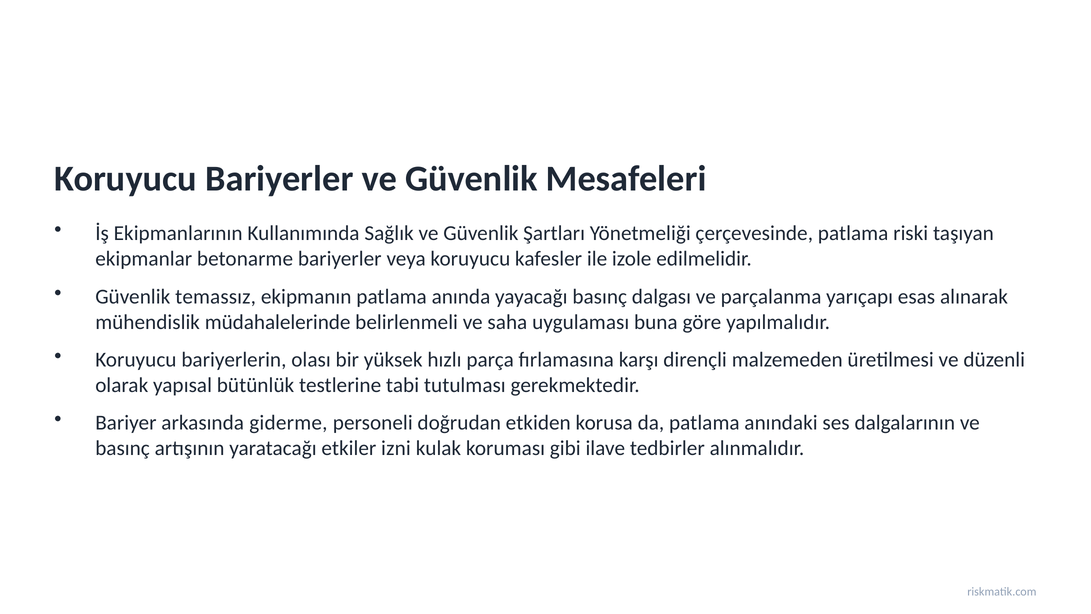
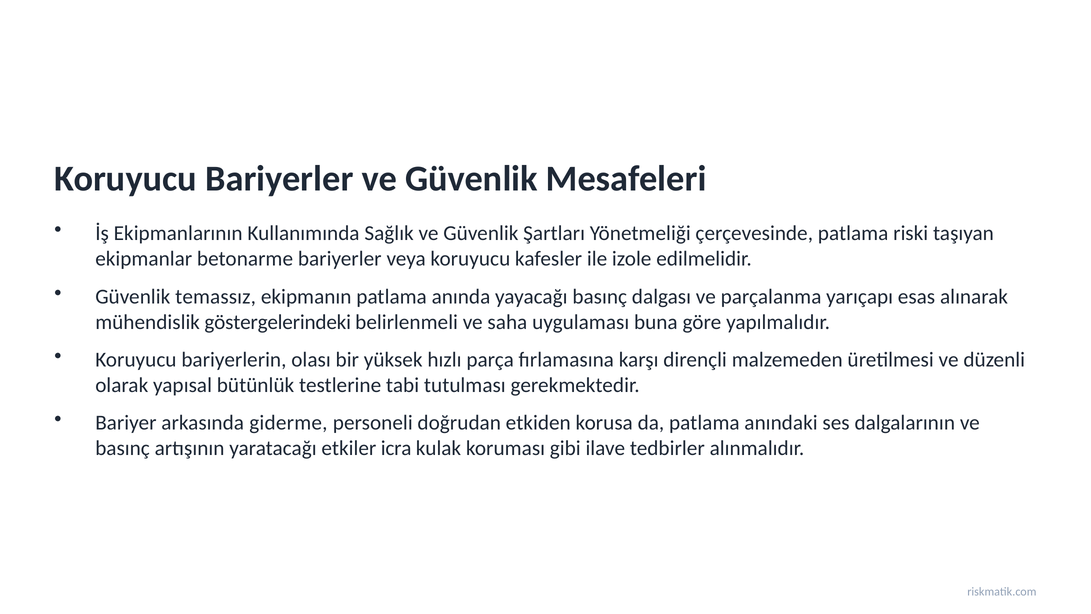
müdahalelerinde: müdahalelerinde -> göstergelerindeki
izni: izni -> icra
